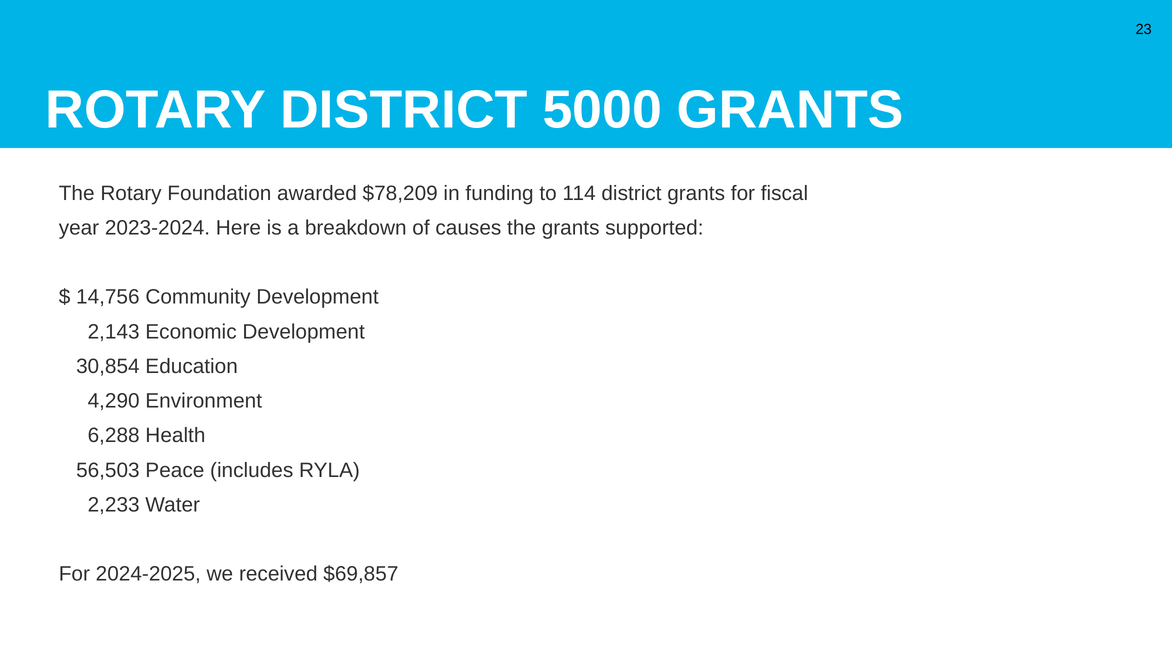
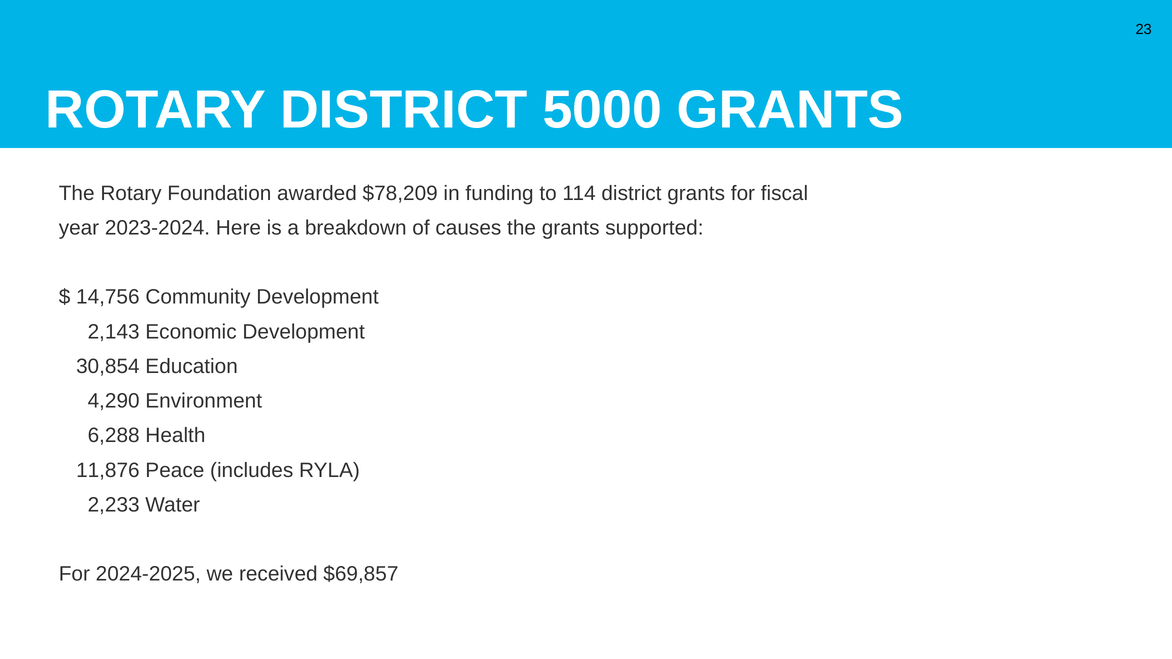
56,503: 56,503 -> 11,876
